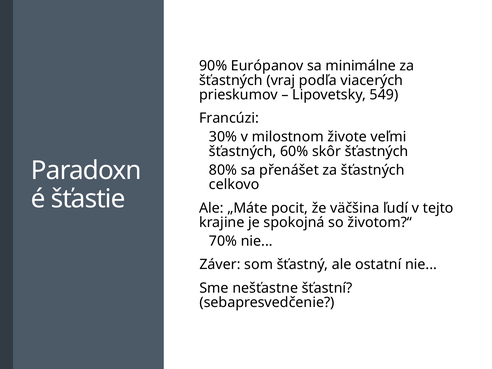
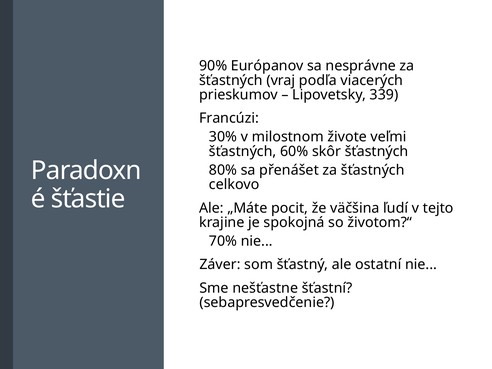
minimálne: minimálne -> nesprávne
549: 549 -> 339
